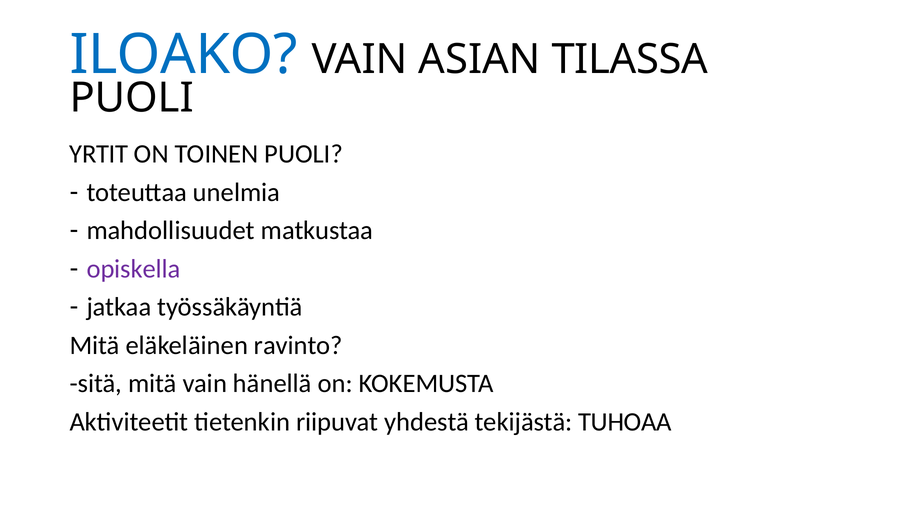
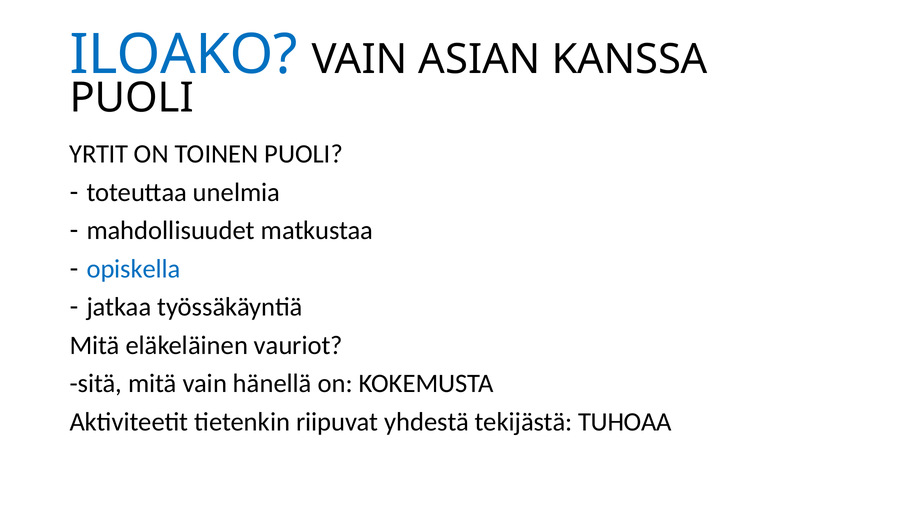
TILASSA: TILASSA -> KANSSA
opiskella colour: purple -> blue
ravinto: ravinto -> vauriot
